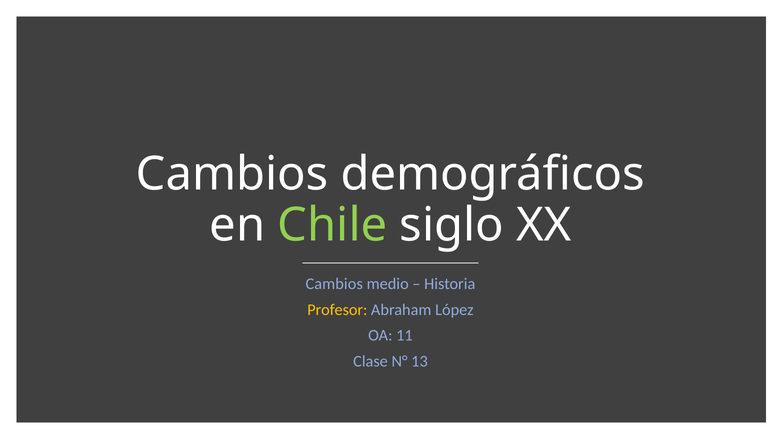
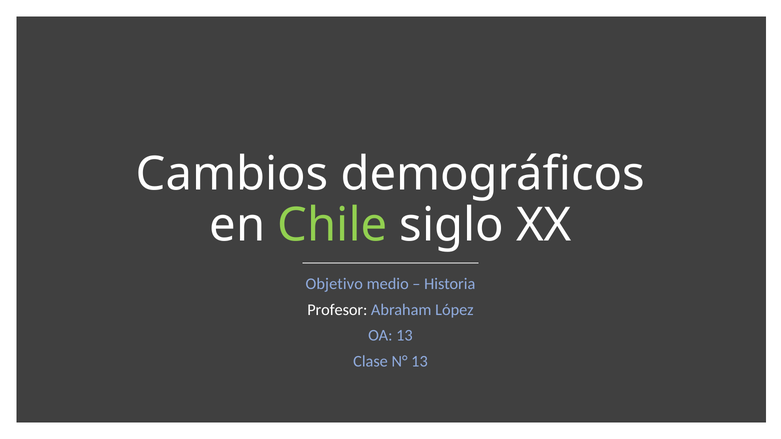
Cambios at (334, 284): Cambios -> Objetivo
Profesor colour: yellow -> white
OA 11: 11 -> 13
